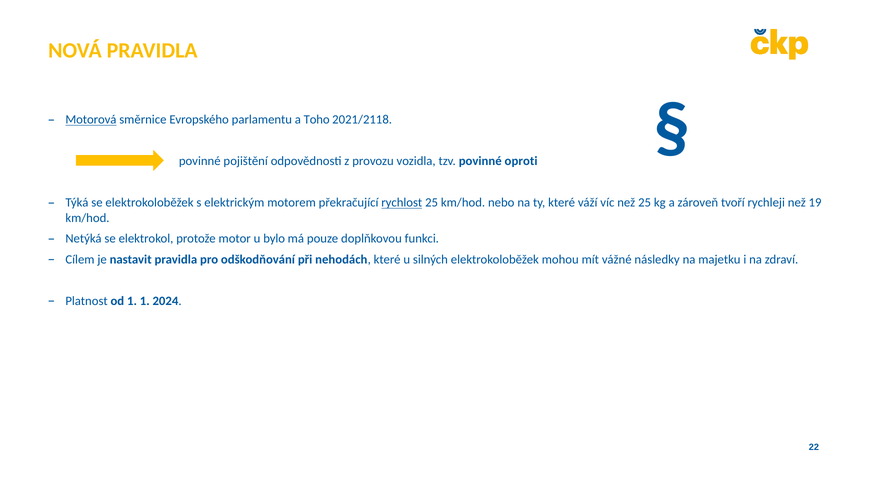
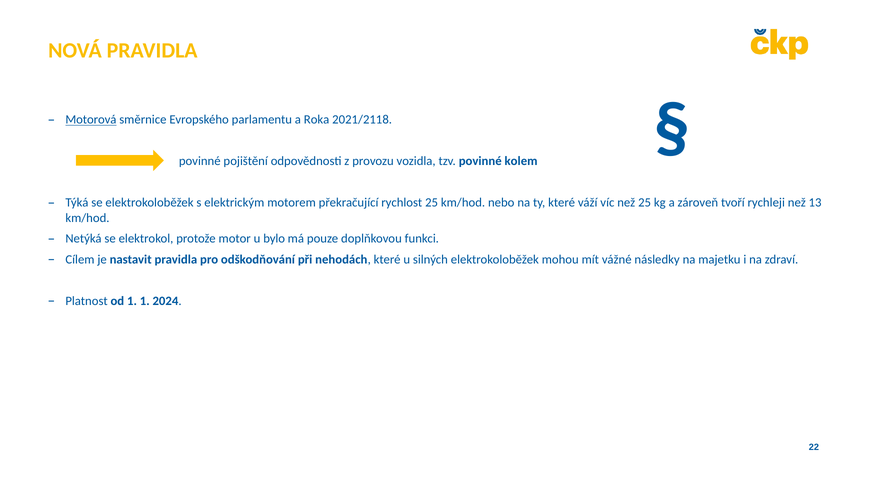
Toho: Toho -> Roka
oproti: oproti -> kolem
rychlost underline: present -> none
19: 19 -> 13
